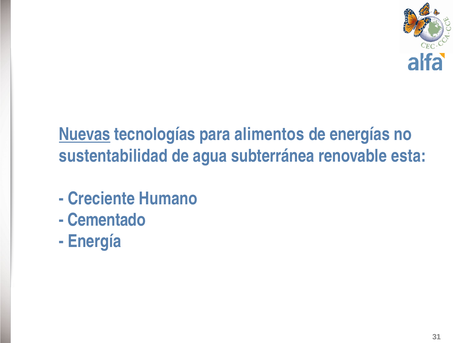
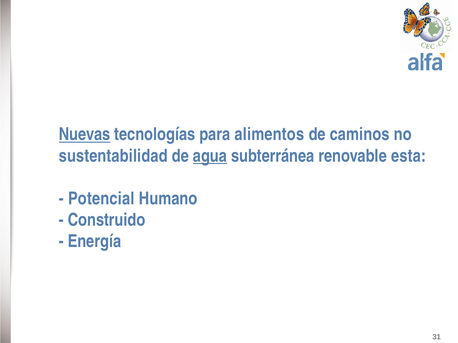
energías: energías -> caminos
agua underline: none -> present
Creciente: Creciente -> Potencial
Cementado: Cementado -> Construido
